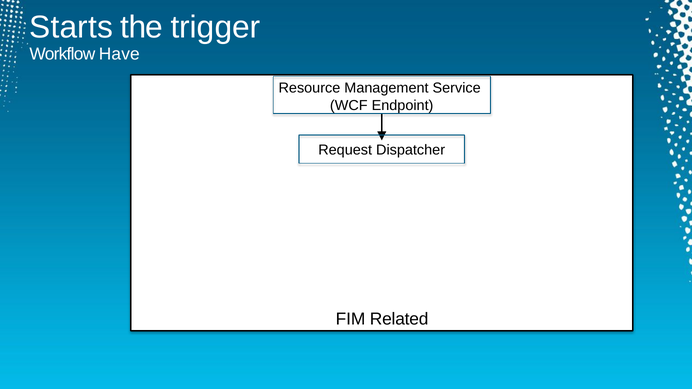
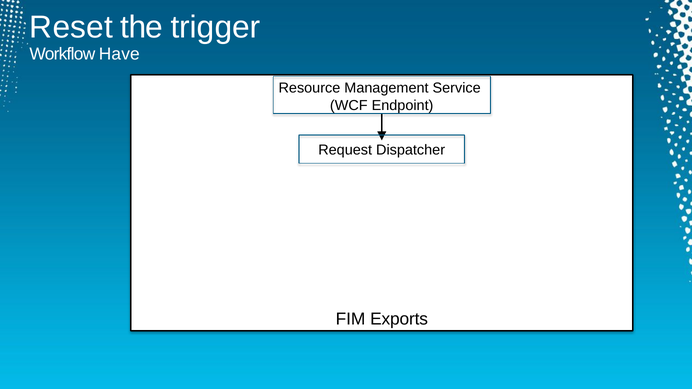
Starts: Starts -> Reset
Related: Related -> Exports
